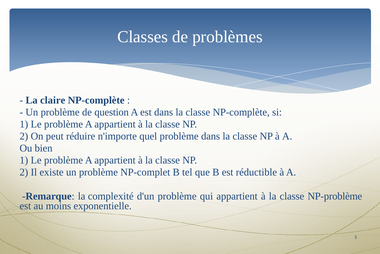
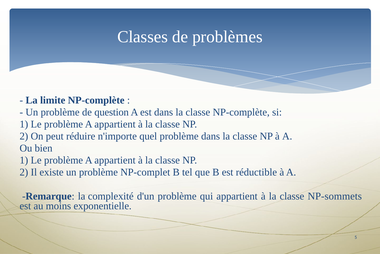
claire: claire -> limite
NP-problème: NP-problème -> NP-sommets
